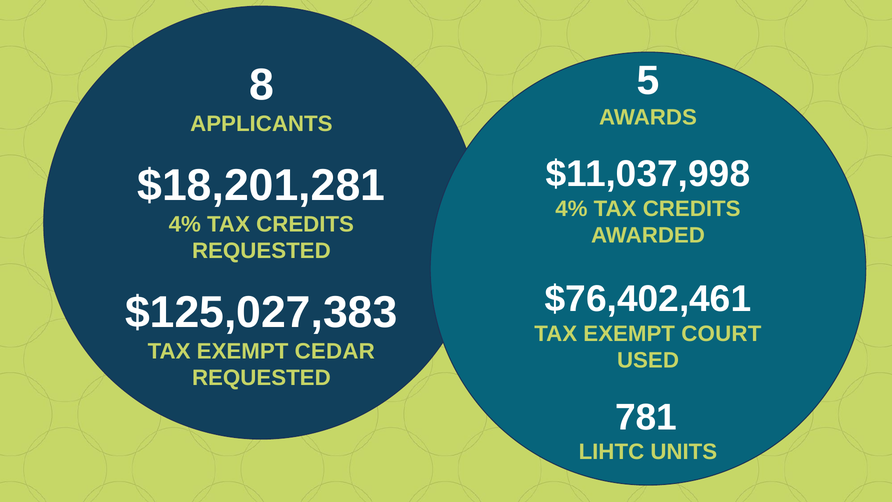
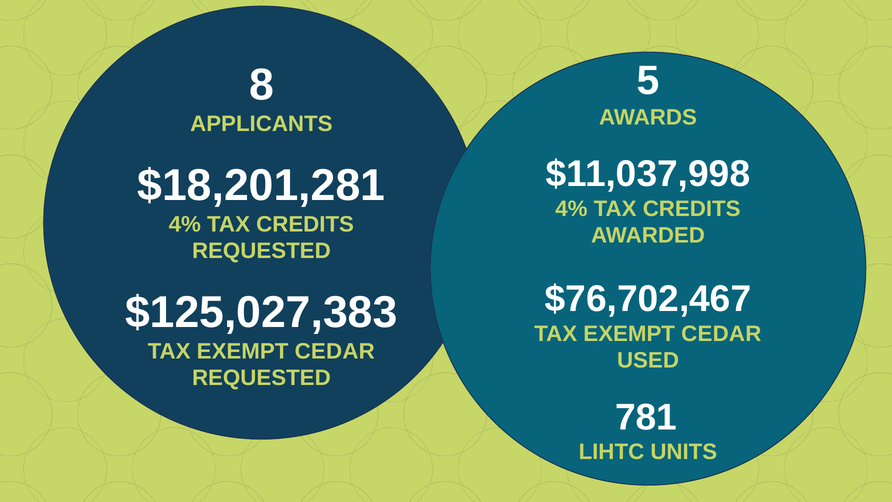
$76,402,461: $76,402,461 -> $76,702,467
COURT at (721, 334): COURT -> CEDAR
